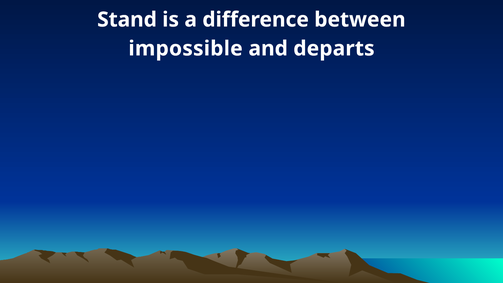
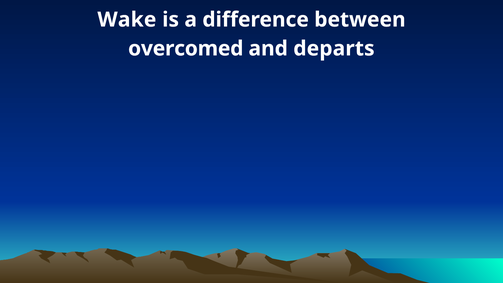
Stand: Stand -> Wake
impossible: impossible -> overcomed
